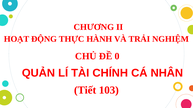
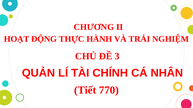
0: 0 -> 3
103: 103 -> 770
